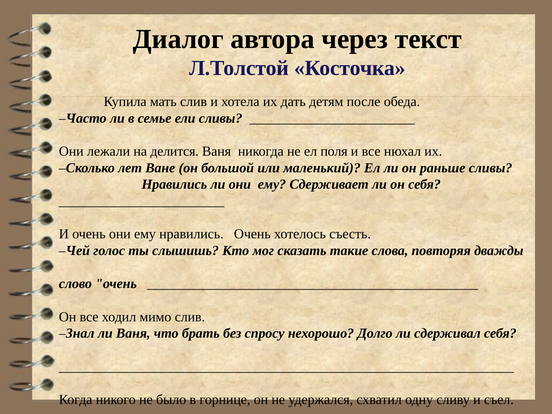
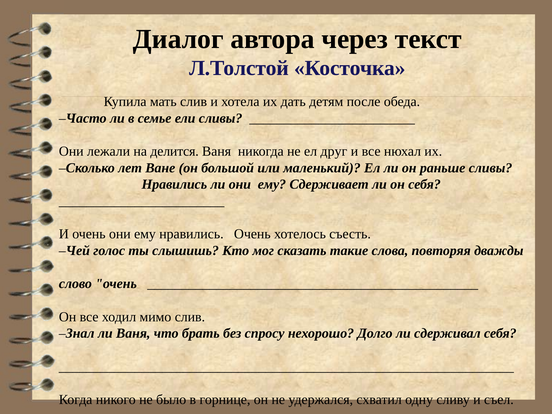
поля: поля -> друг
